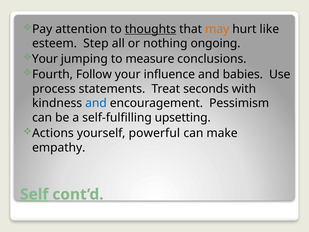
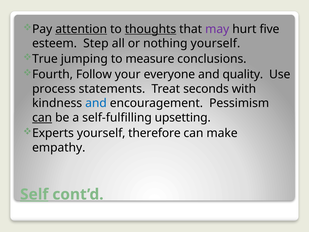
attention underline: none -> present
may colour: orange -> purple
like: like -> five
nothing ongoing: ongoing -> yourself
Your at (45, 59): Your -> True
influence: influence -> everyone
babies: babies -> quality
can at (42, 118) underline: none -> present
Actions: Actions -> Experts
powerful: powerful -> therefore
